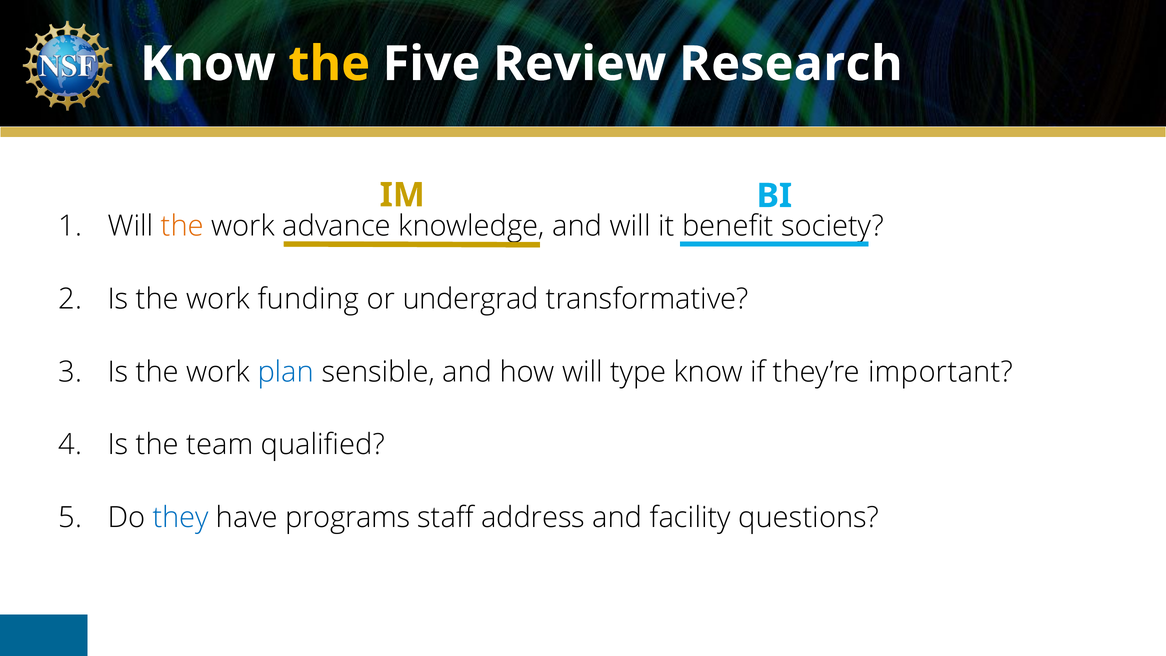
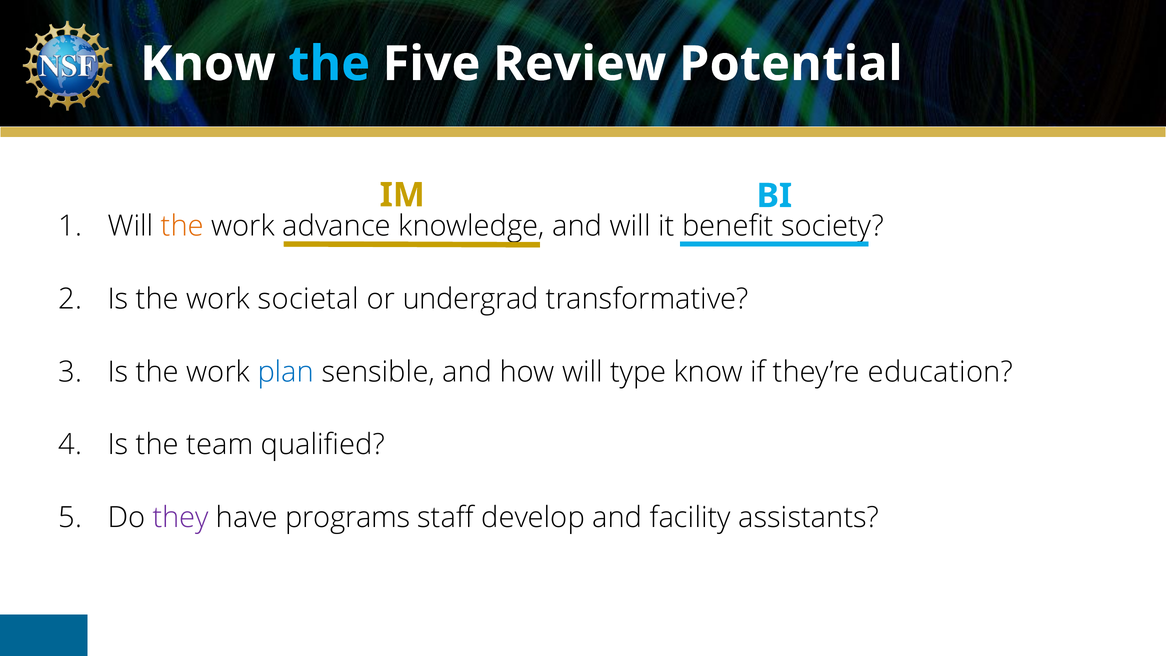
the at (329, 64) colour: yellow -> light blue
Research: Research -> Potential
funding: funding -> societal
important: important -> education
they colour: blue -> purple
address: address -> develop
questions: questions -> assistants
